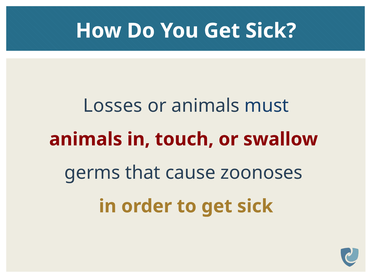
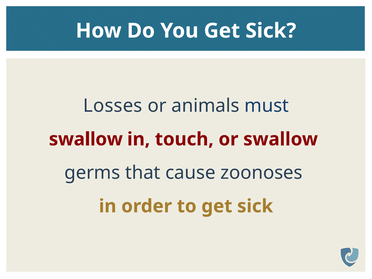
animals at (86, 139): animals -> swallow
